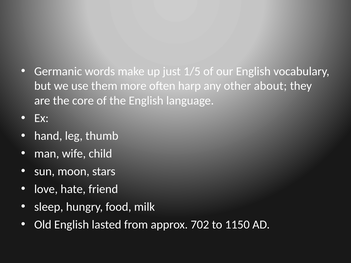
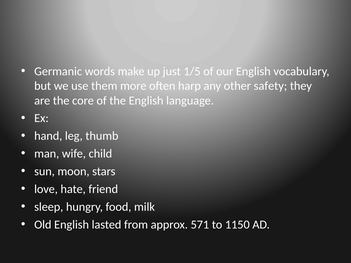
about: about -> safety
702: 702 -> 571
